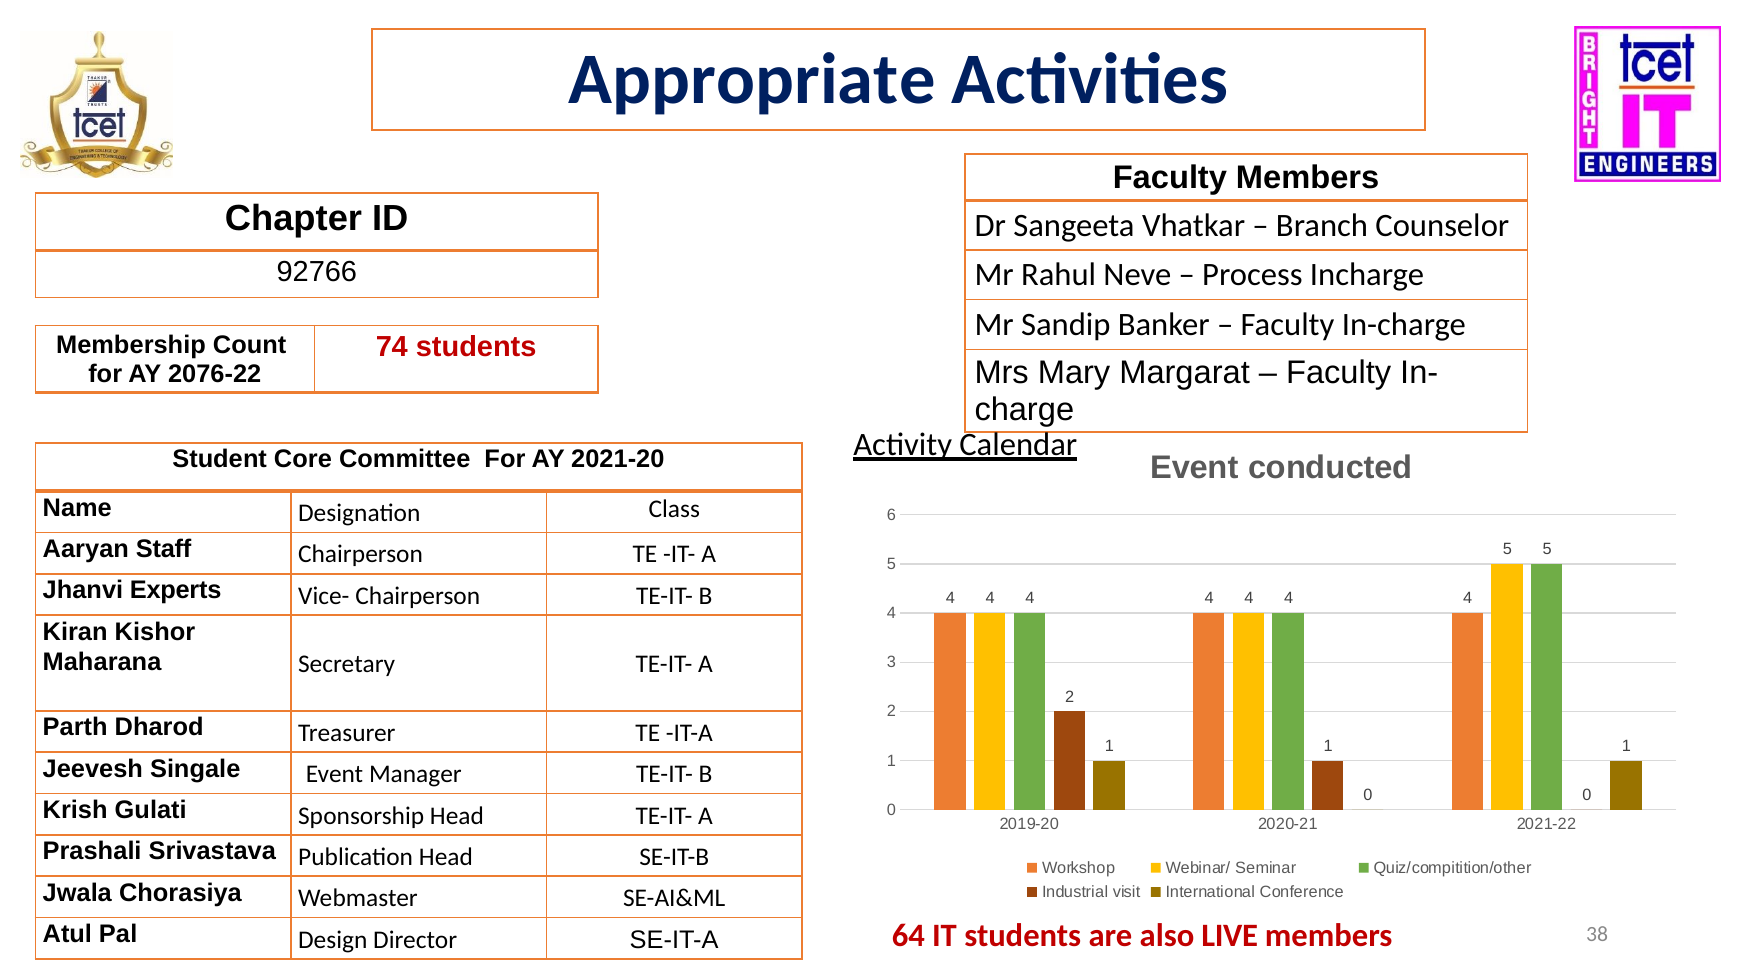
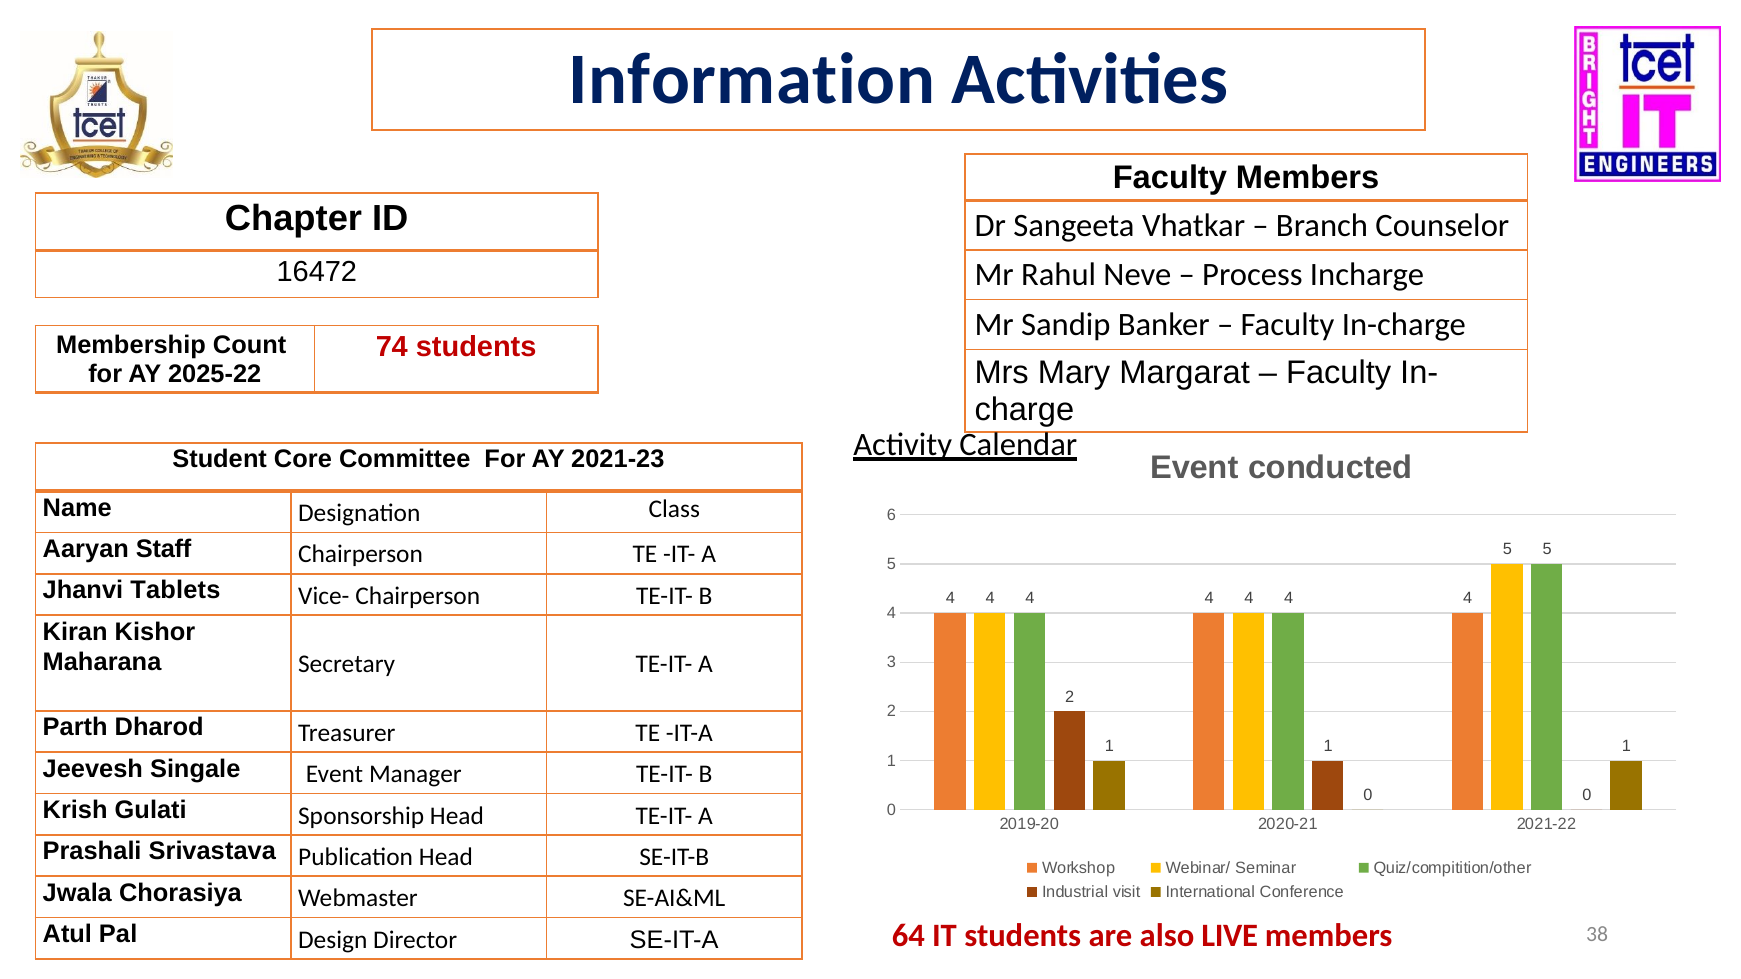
Appropriate: Appropriate -> Information
92766: 92766 -> 16472
2076-22: 2076-22 -> 2025-22
2021-20: 2021-20 -> 2021-23
Experts: Experts -> Tablets
